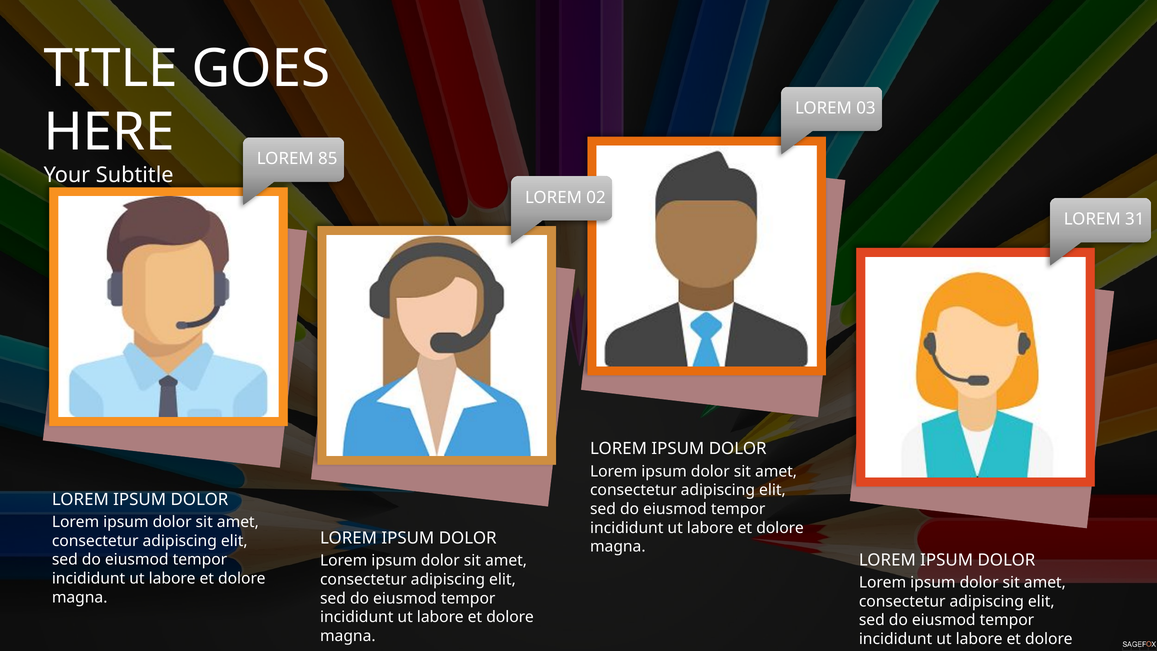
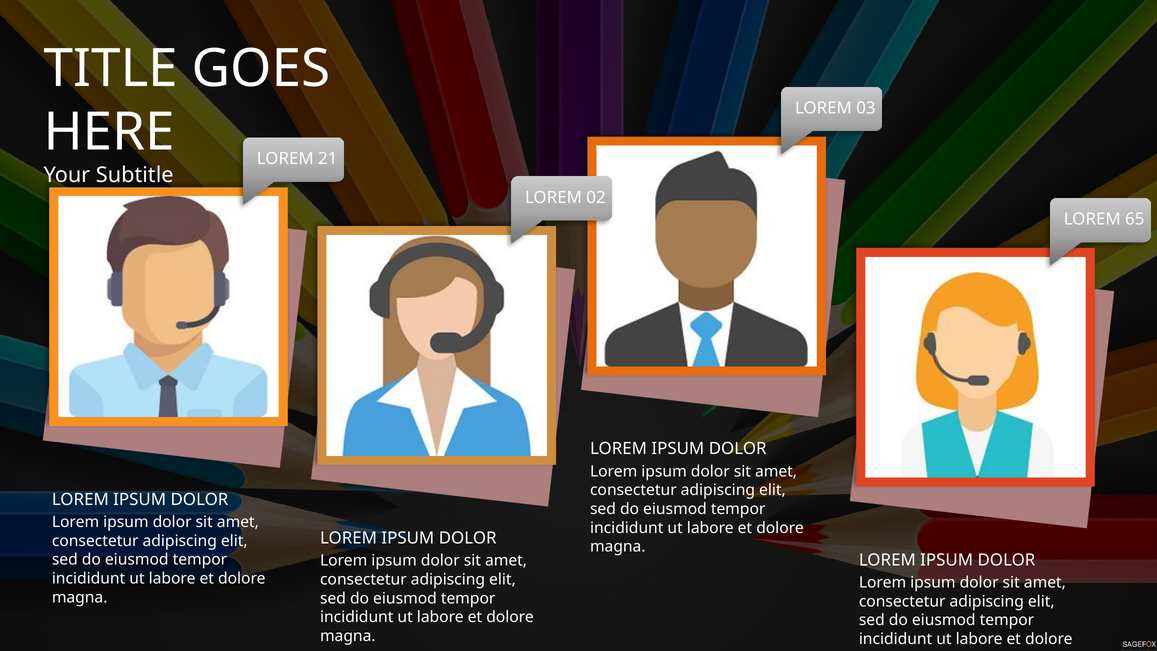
85: 85 -> 21
31: 31 -> 65
